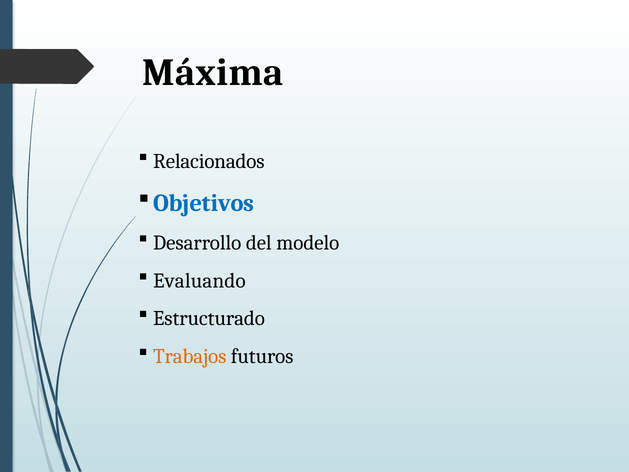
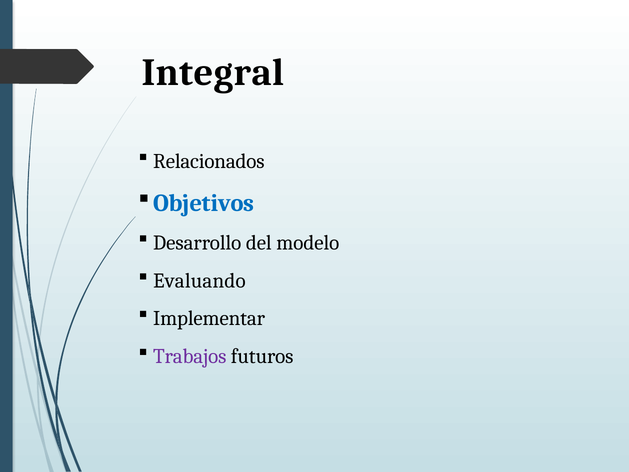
Máxima: Máxima -> Integral
Estructurado: Estructurado -> Implementar
Trabajos colour: orange -> purple
